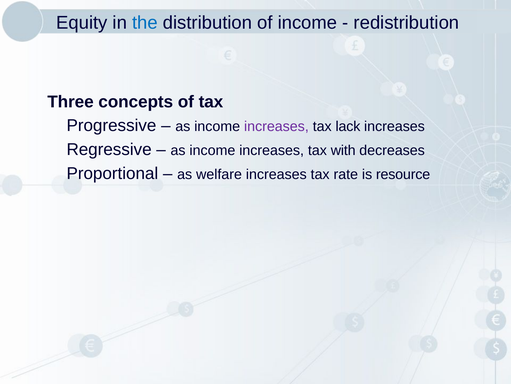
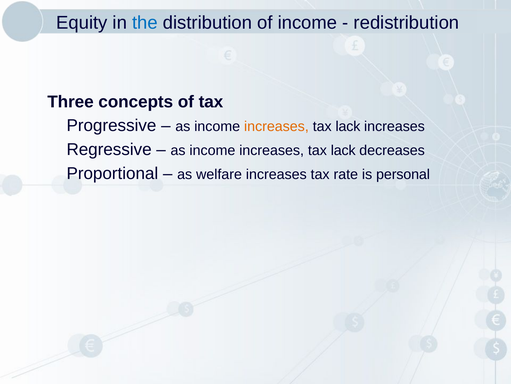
increases at (276, 126) colour: purple -> orange
with at (343, 150): with -> lack
resource: resource -> personal
